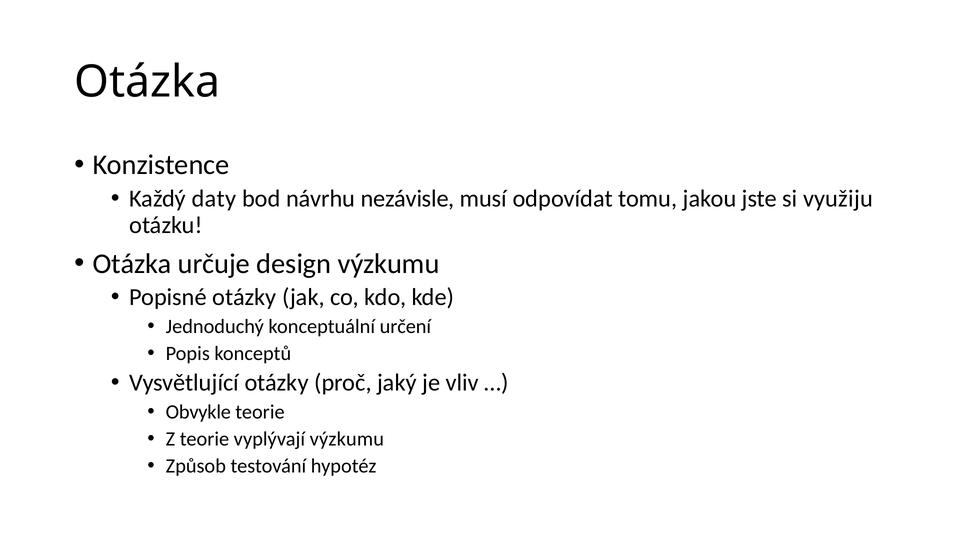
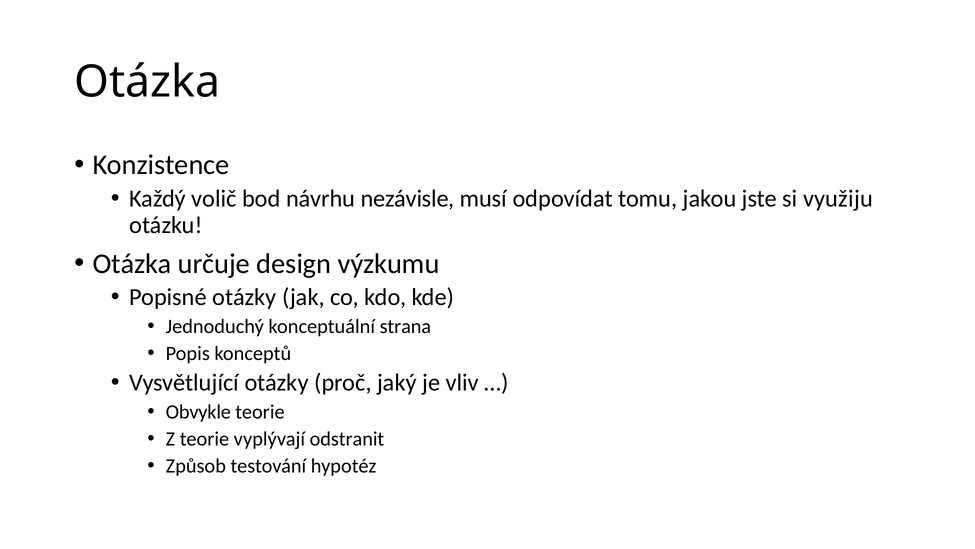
daty: daty -> volič
určení: určení -> strana
vyplývají výzkumu: výzkumu -> odstranit
